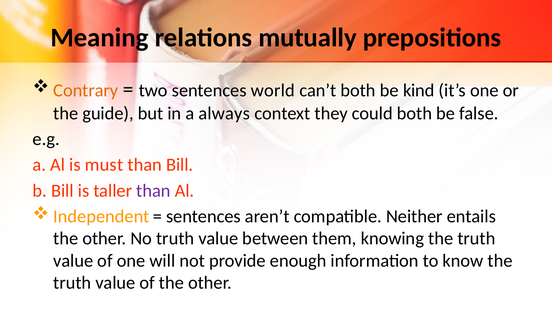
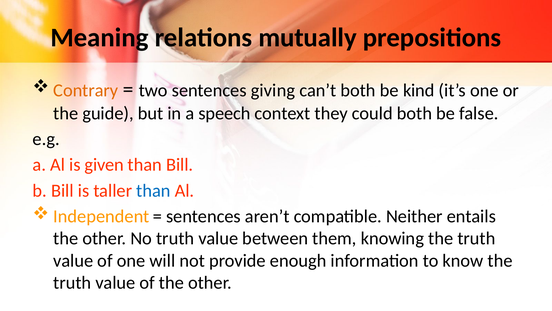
world: world -> giving
always: always -> speech
must: must -> given
than at (153, 190) colour: purple -> blue
